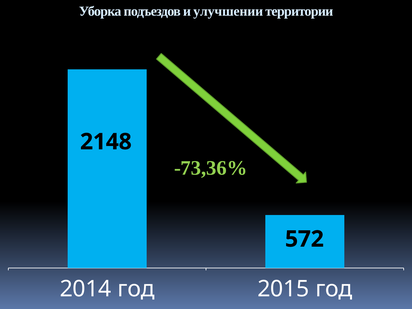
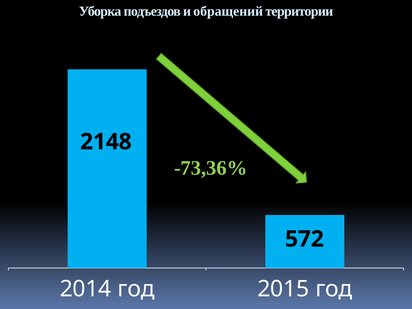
улучшении: улучшении -> обращений
